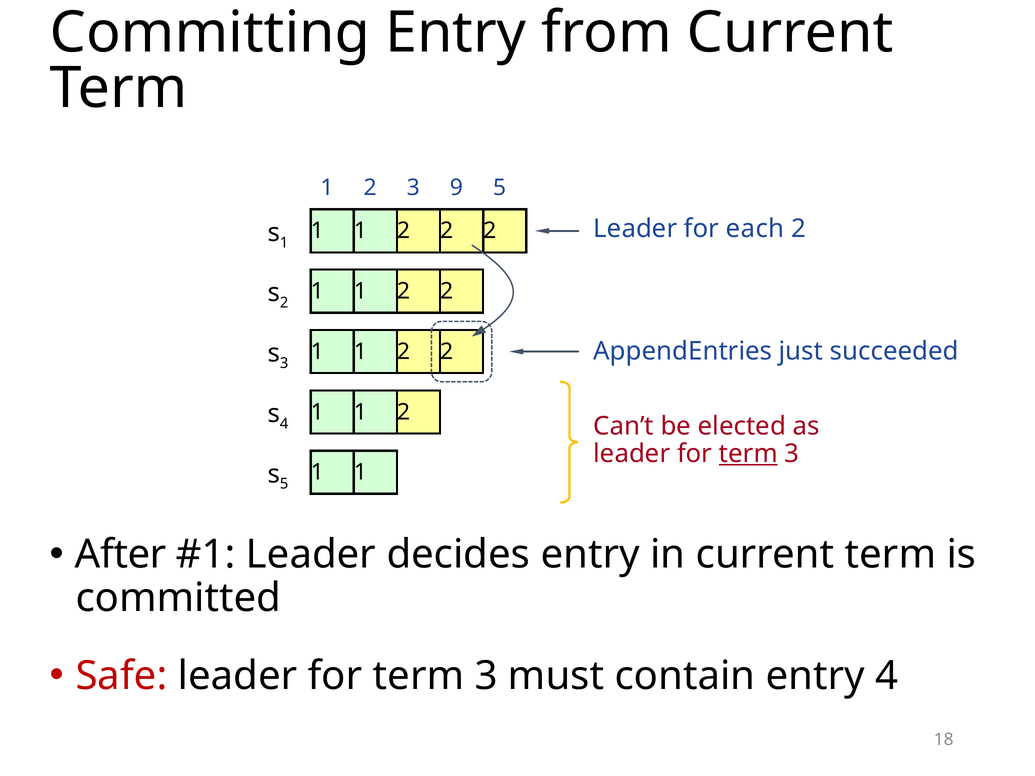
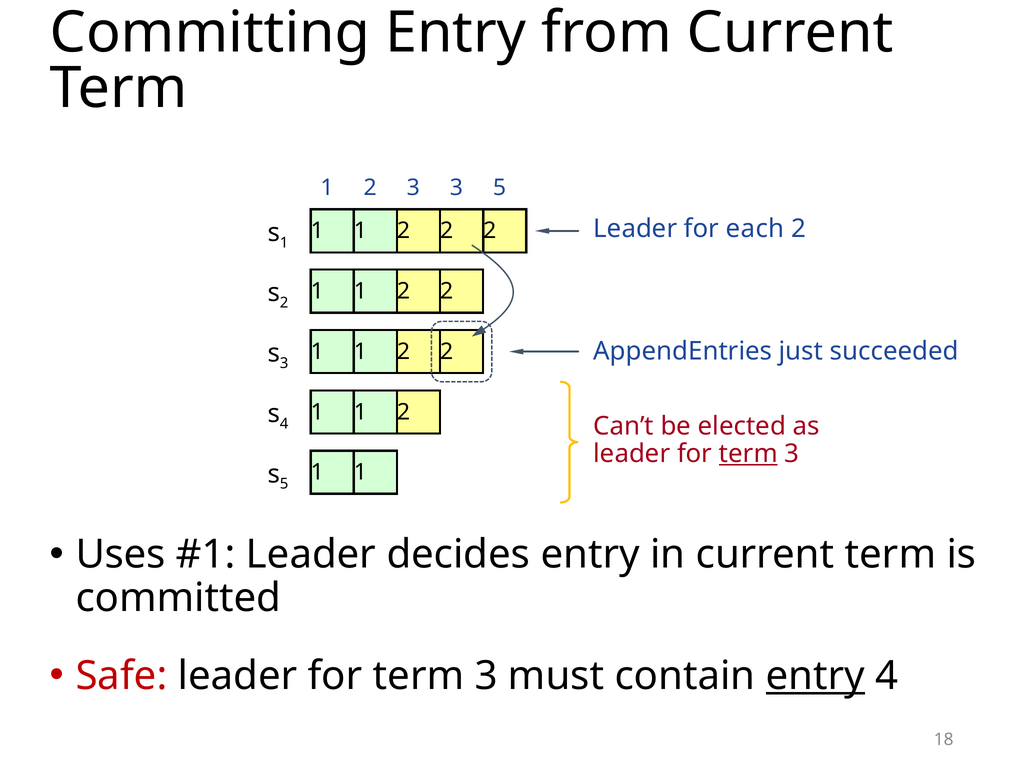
3 9: 9 -> 3
After: After -> Uses
entry at (815, 676) underline: none -> present
